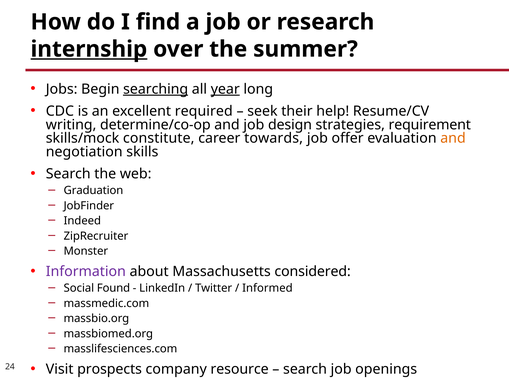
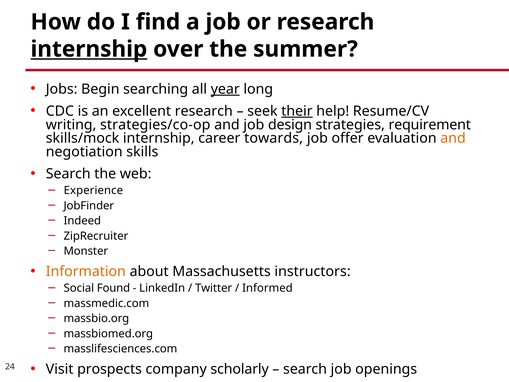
searching underline: present -> none
excellent required: required -> research
their underline: none -> present
determine/co-op: determine/co-op -> strategies/co-op
skills/mock constitute: constitute -> internship
Graduation: Graduation -> Experience
Information colour: purple -> orange
considered: considered -> instructors
resource: resource -> scholarly
